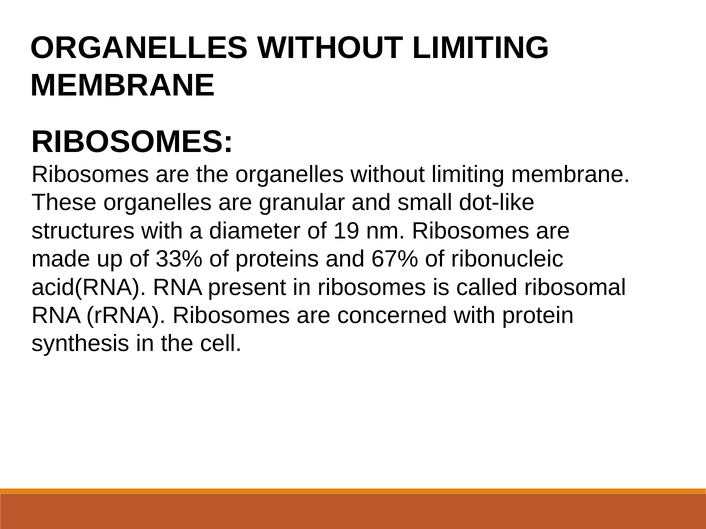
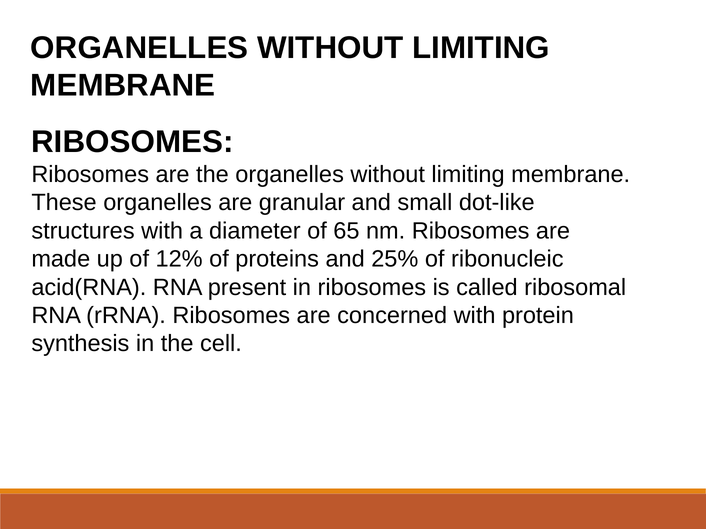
19: 19 -> 65
33%: 33% -> 12%
67%: 67% -> 25%
